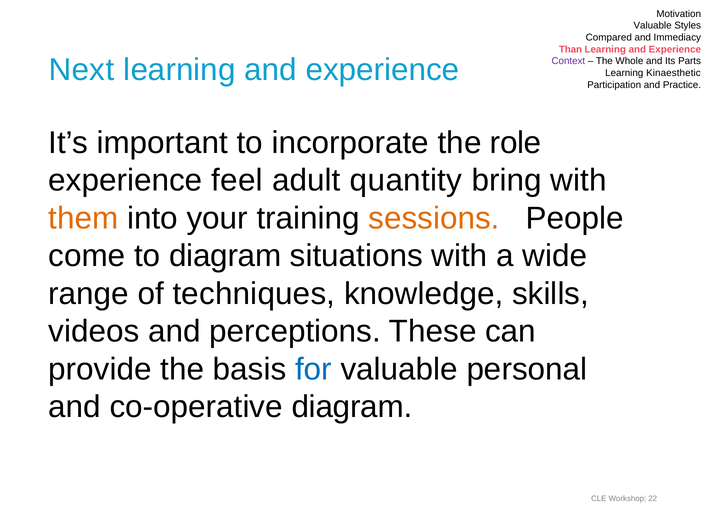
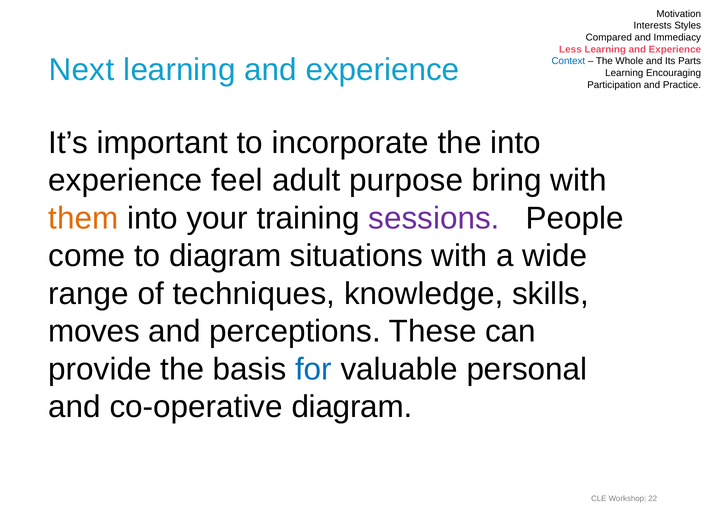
Valuable at (653, 26): Valuable -> Interests
Than: Than -> Less
Context colour: purple -> blue
Kinaesthetic: Kinaesthetic -> Encouraging
the role: role -> into
quantity: quantity -> purpose
sessions colour: orange -> purple
videos: videos -> moves
